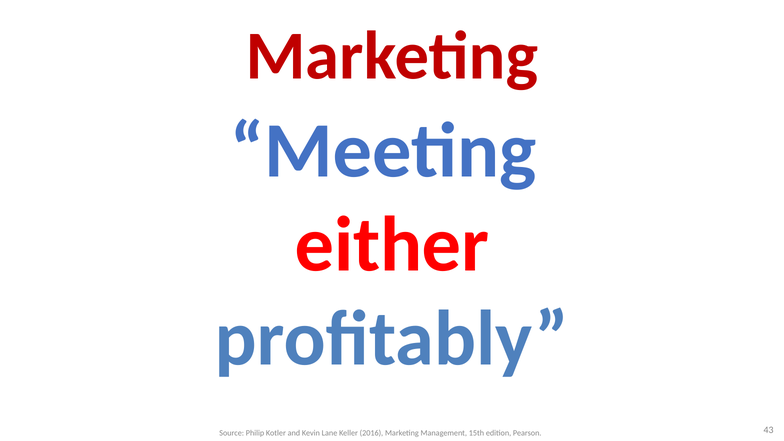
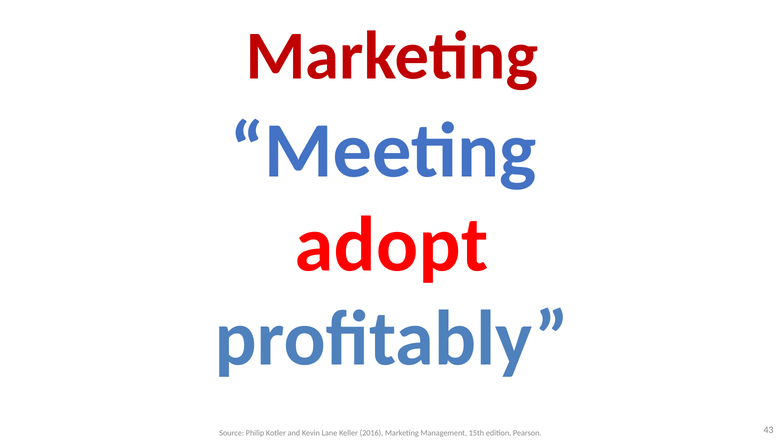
either: either -> adopt
